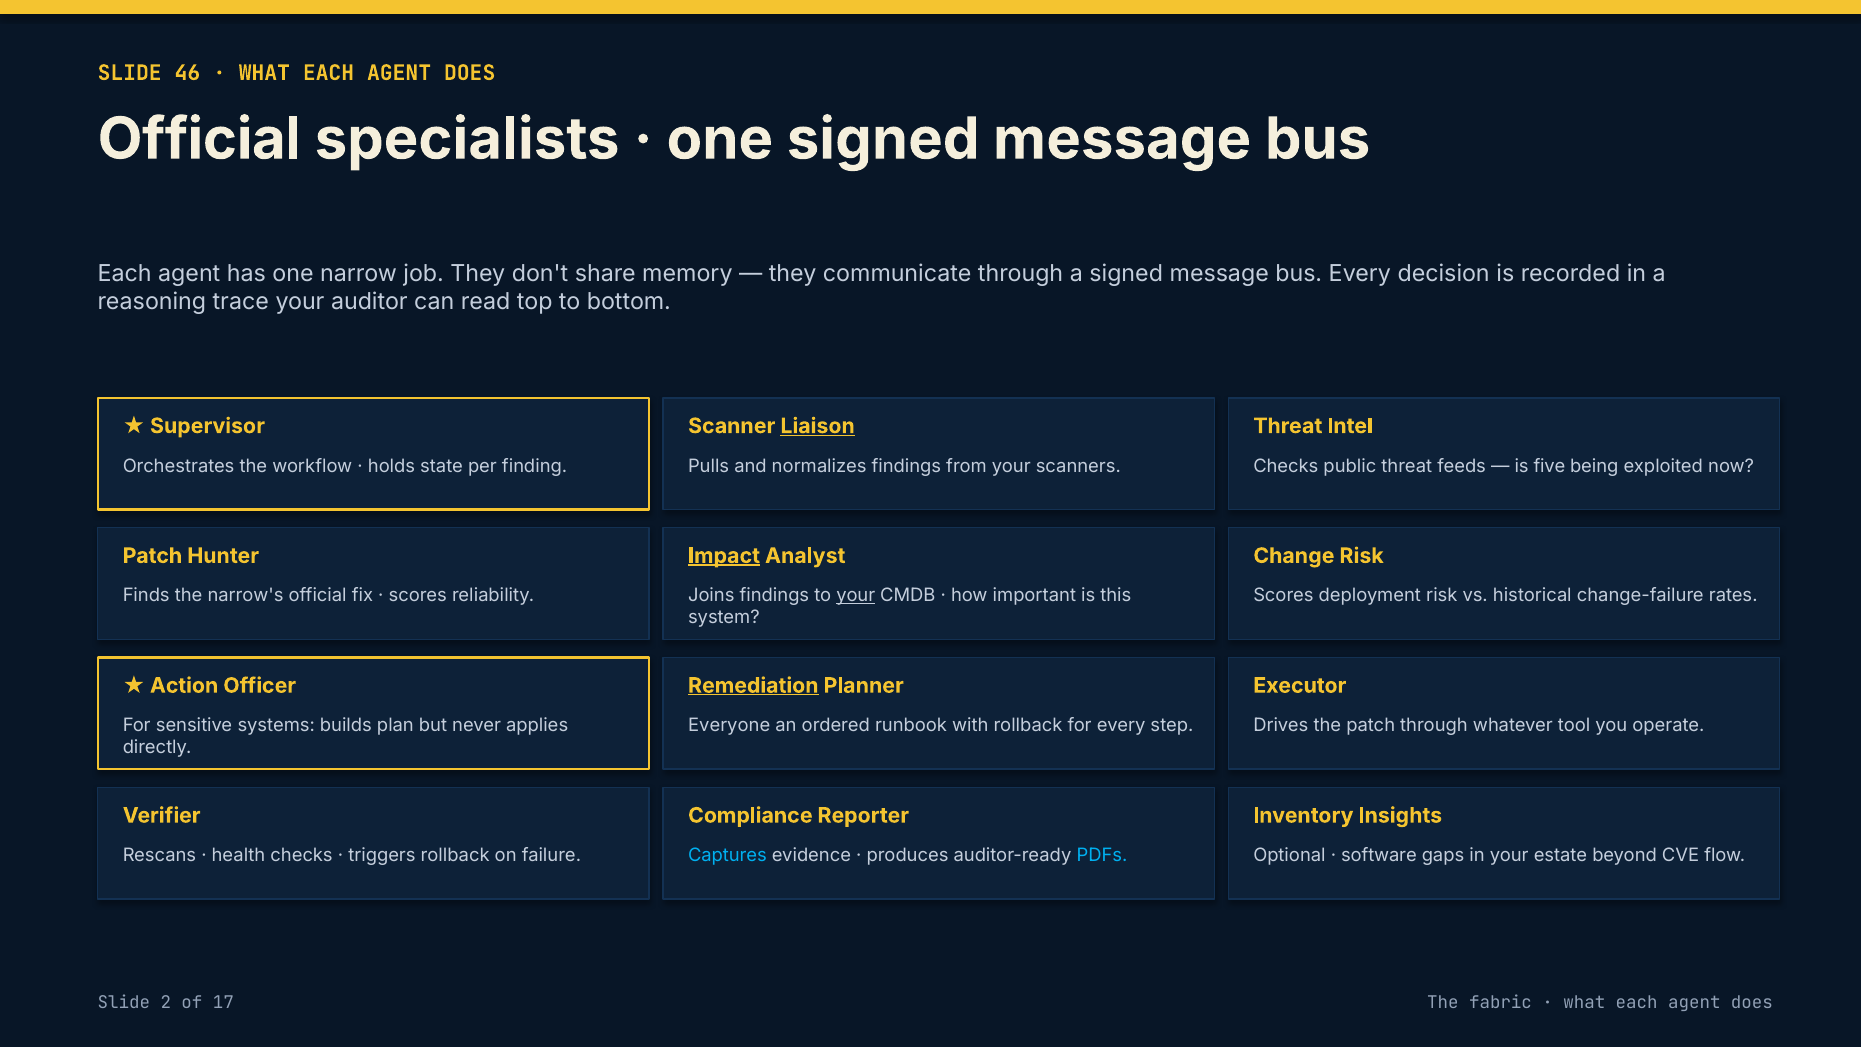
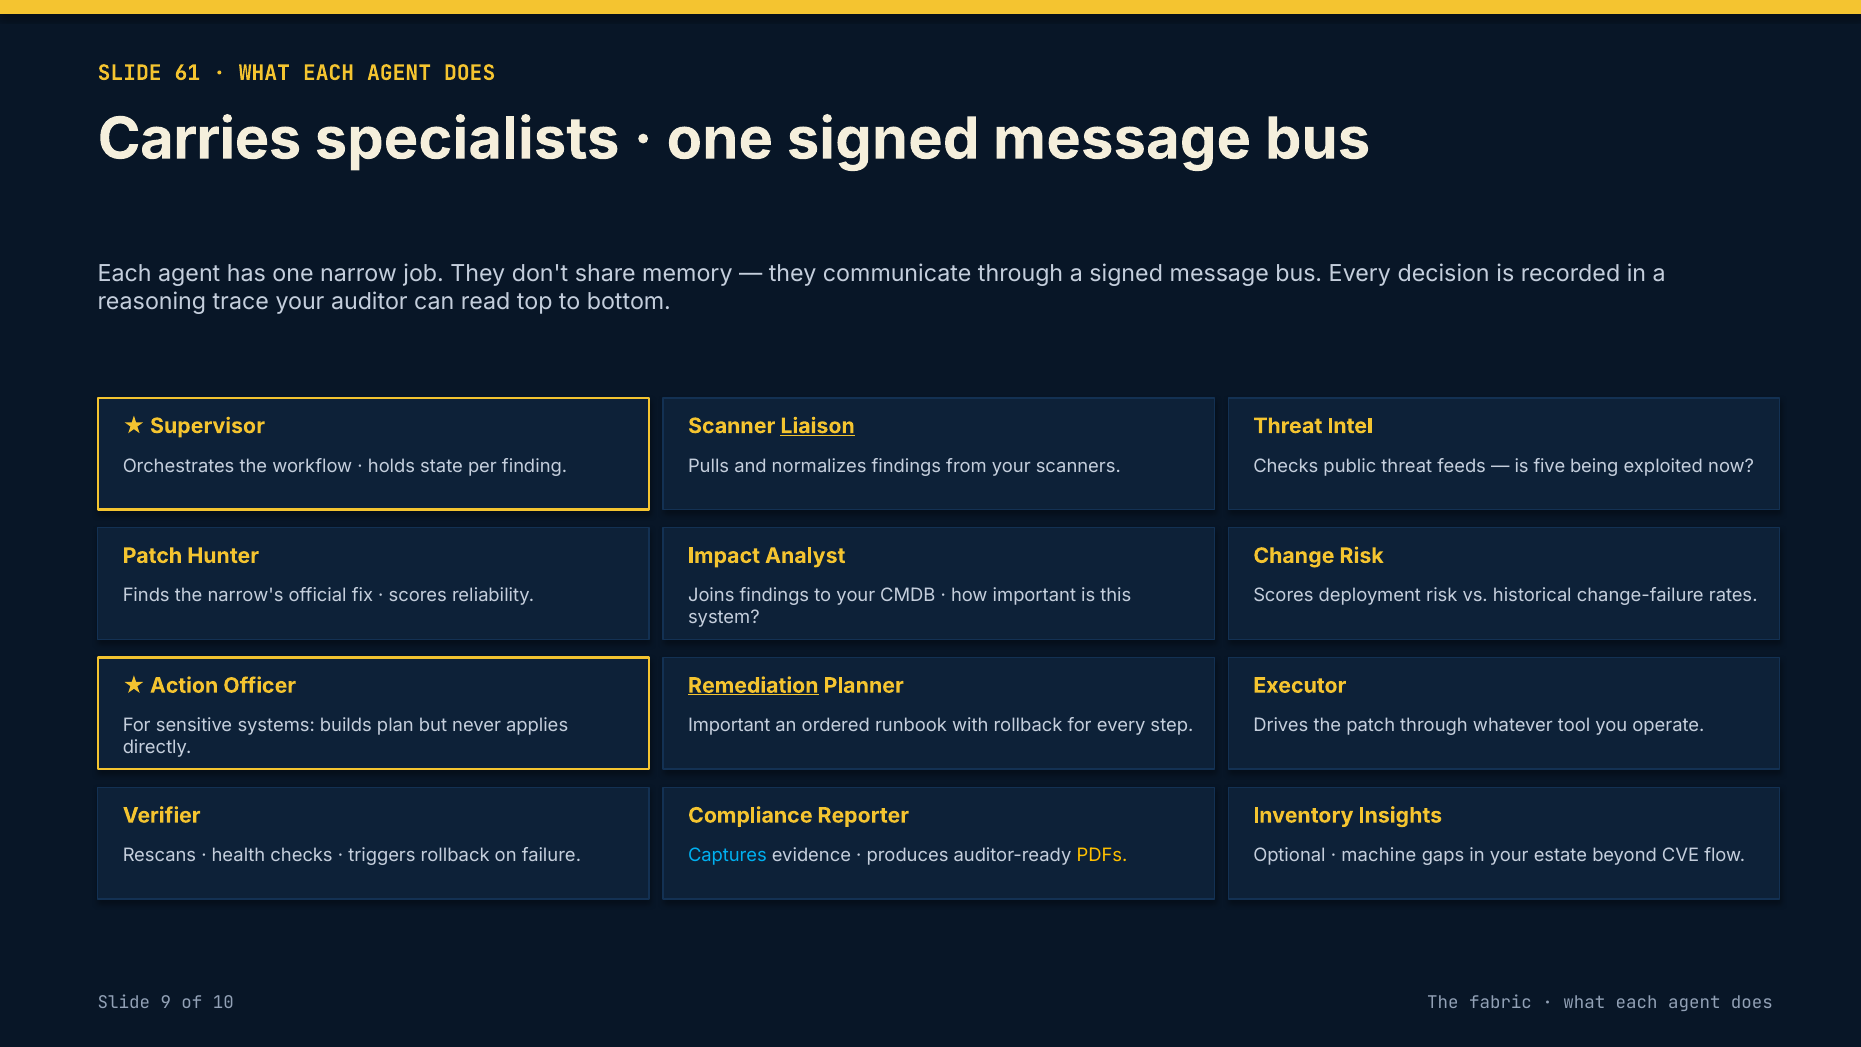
46: 46 -> 61
Official at (199, 139): Official -> Carries
Impact underline: present -> none
your at (856, 596) underline: present -> none
Everyone at (729, 725): Everyone -> Important
PDFs colour: light blue -> yellow
software: software -> machine
2: 2 -> 9
17: 17 -> 10
